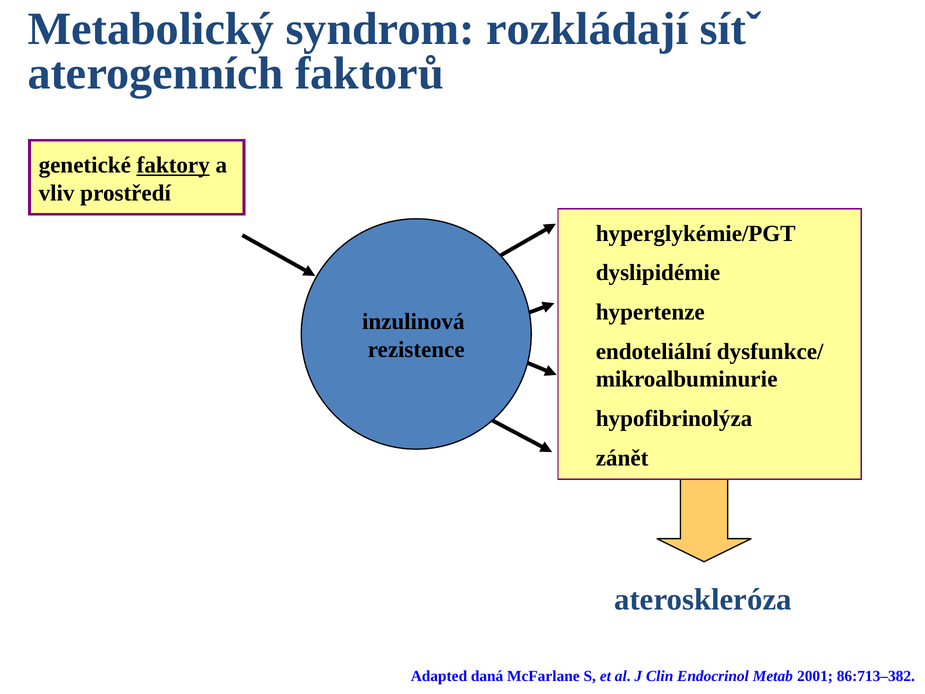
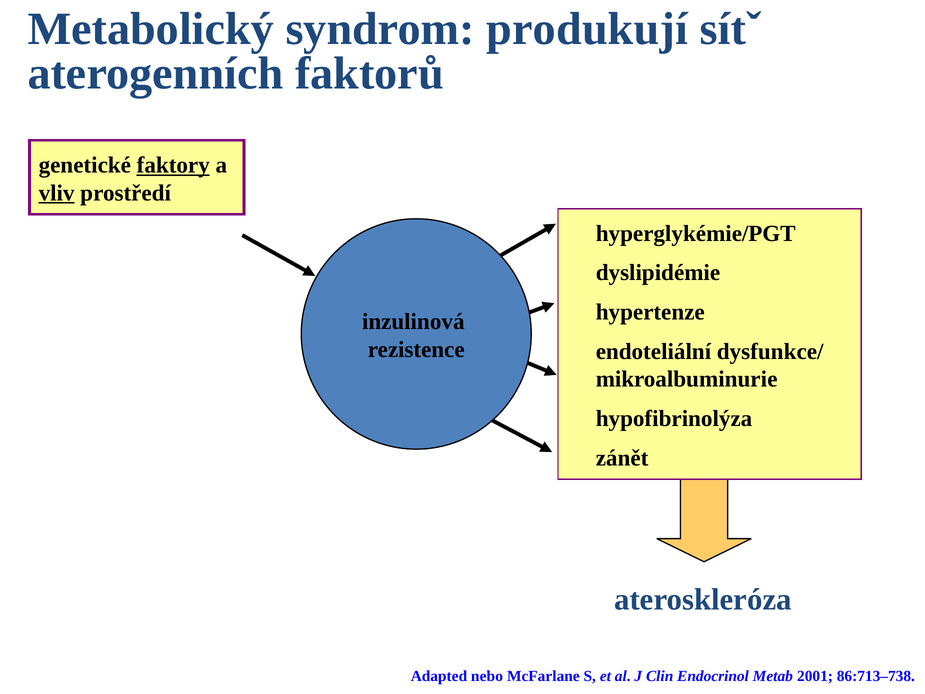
rozkládají: rozkládají -> produkují
vliv underline: none -> present
daná: daná -> nebo
86:713–382: 86:713–382 -> 86:713–738
